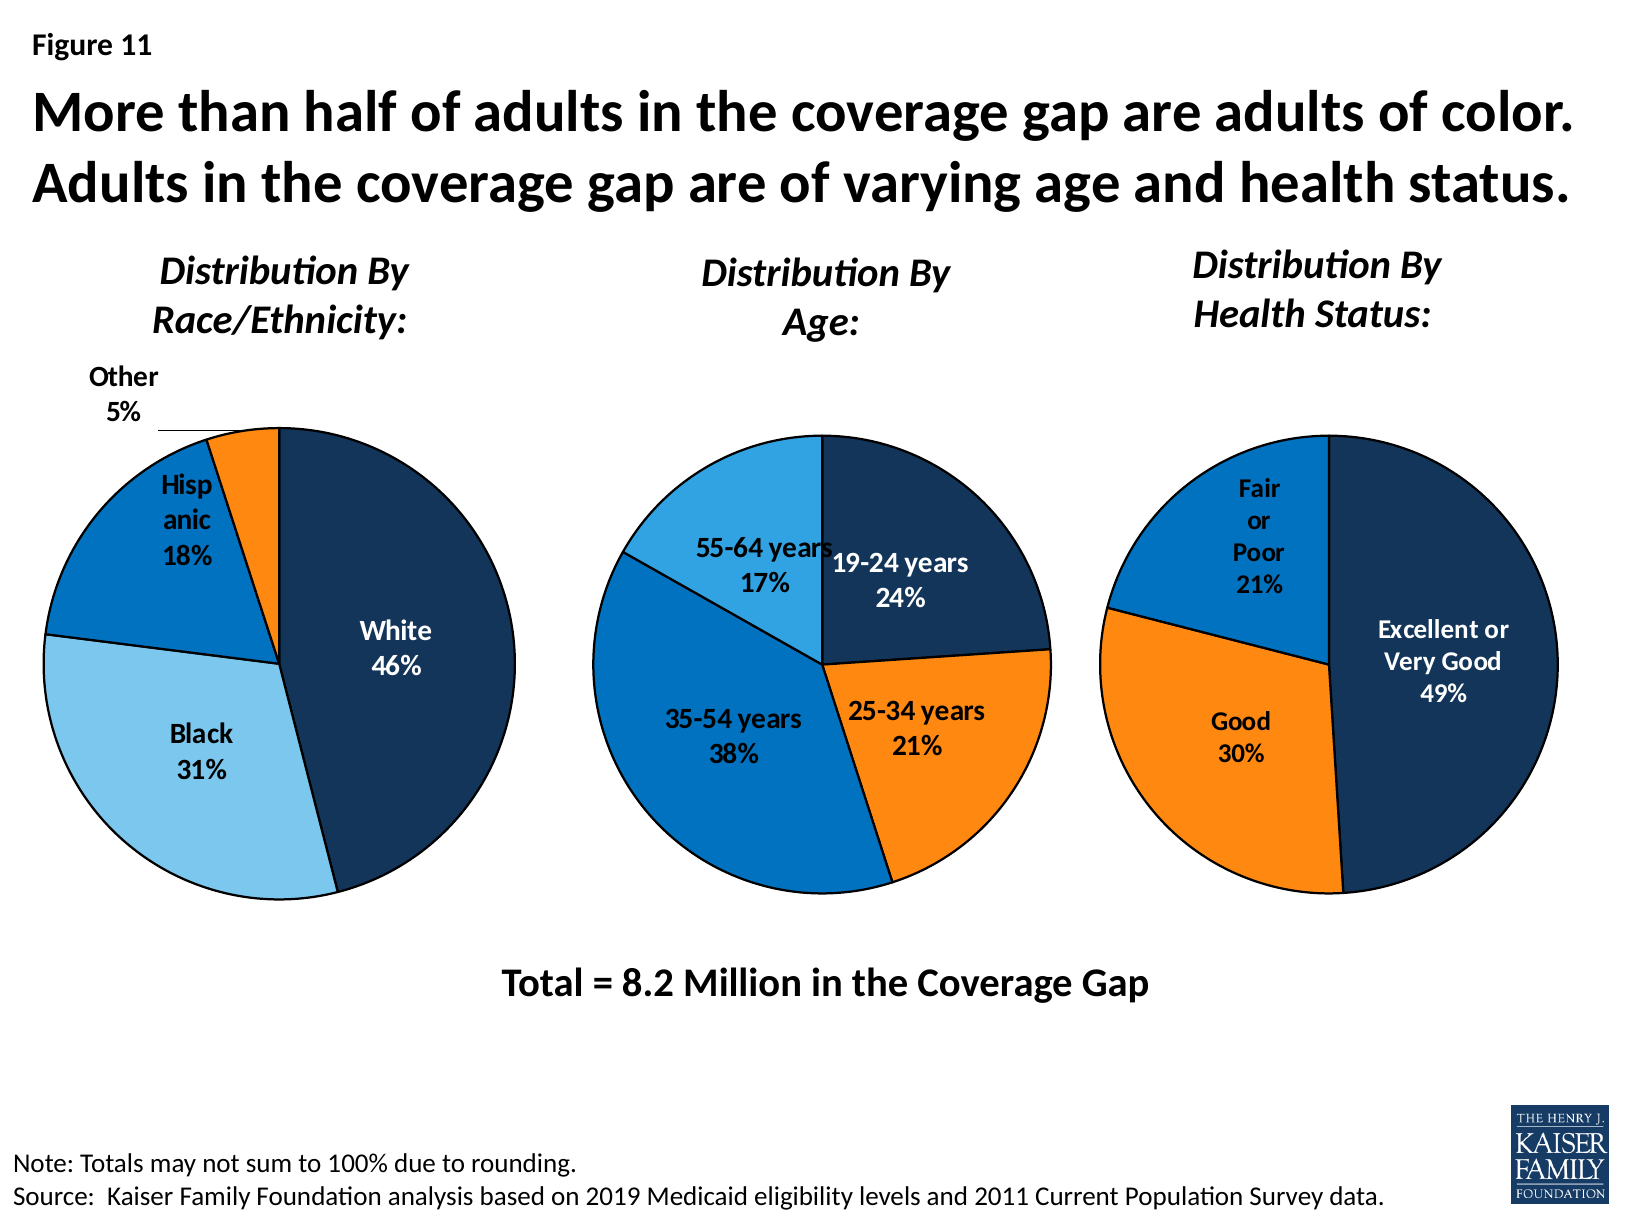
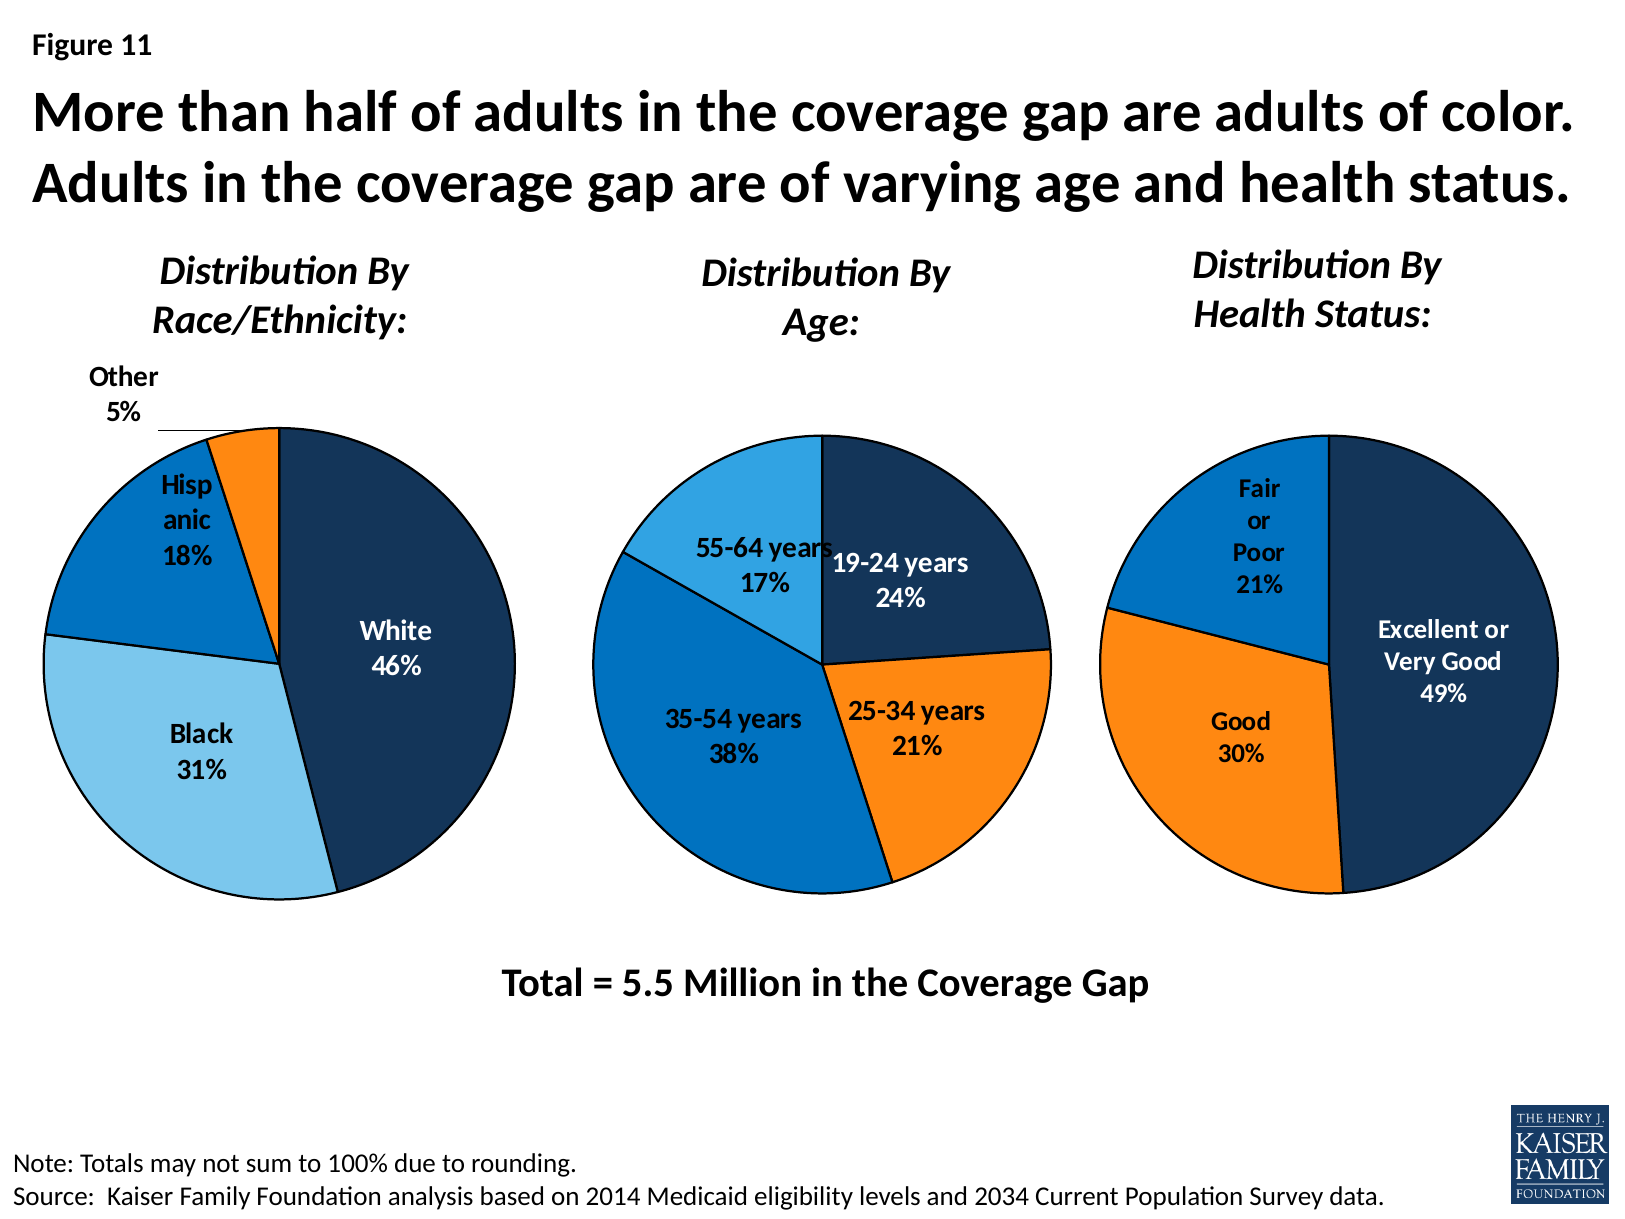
8.2: 8.2 -> 5.5
2019: 2019 -> 2014
2011: 2011 -> 2034
